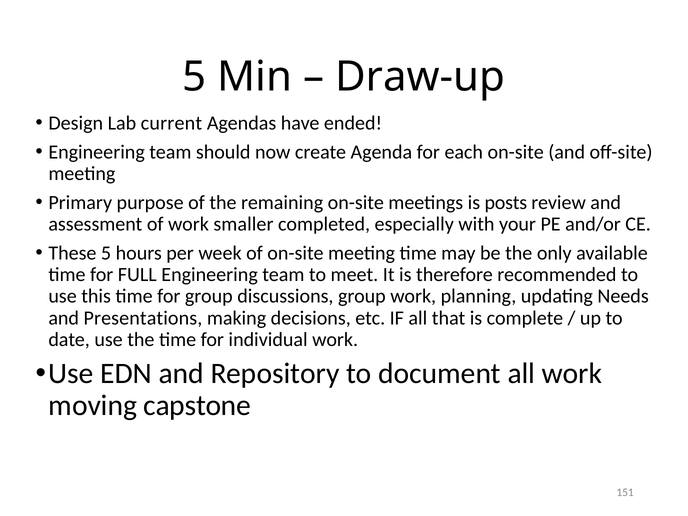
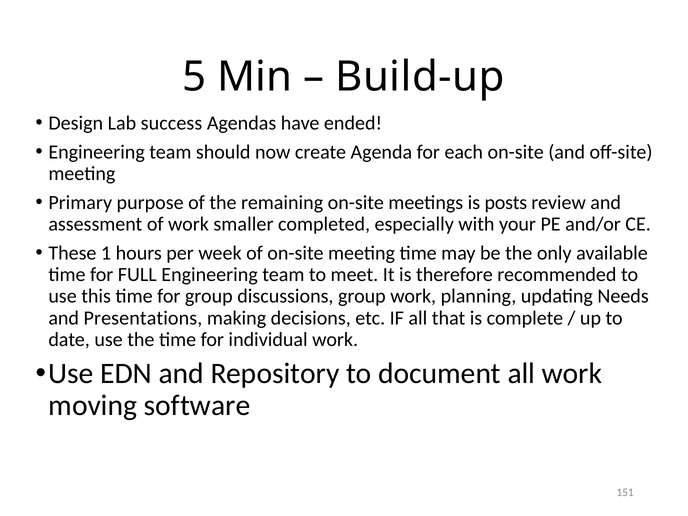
Draw-up: Draw-up -> Build-up
current: current -> success
These 5: 5 -> 1
capstone: capstone -> software
